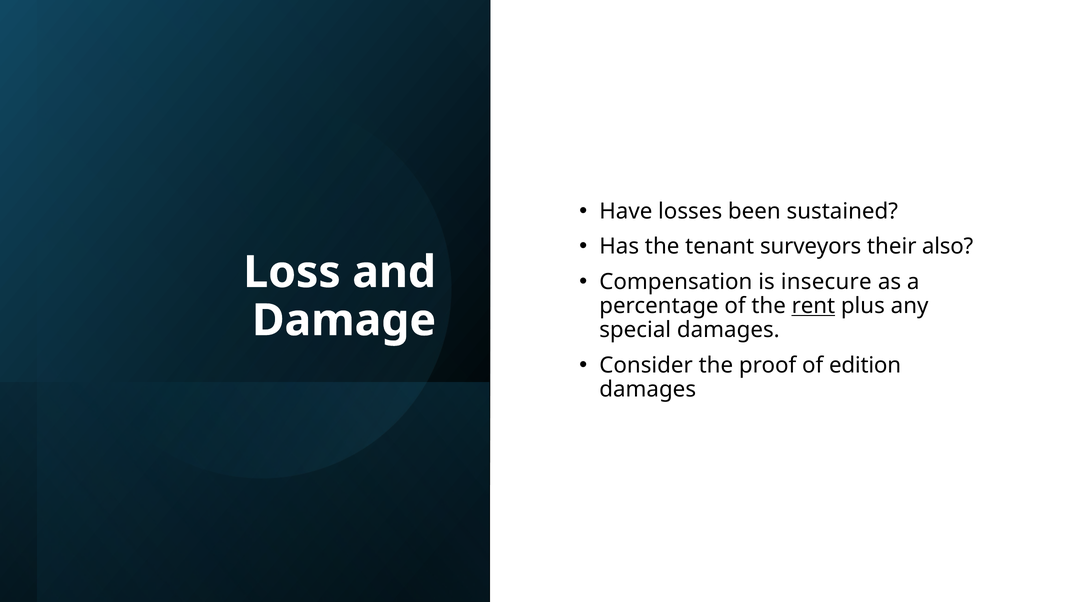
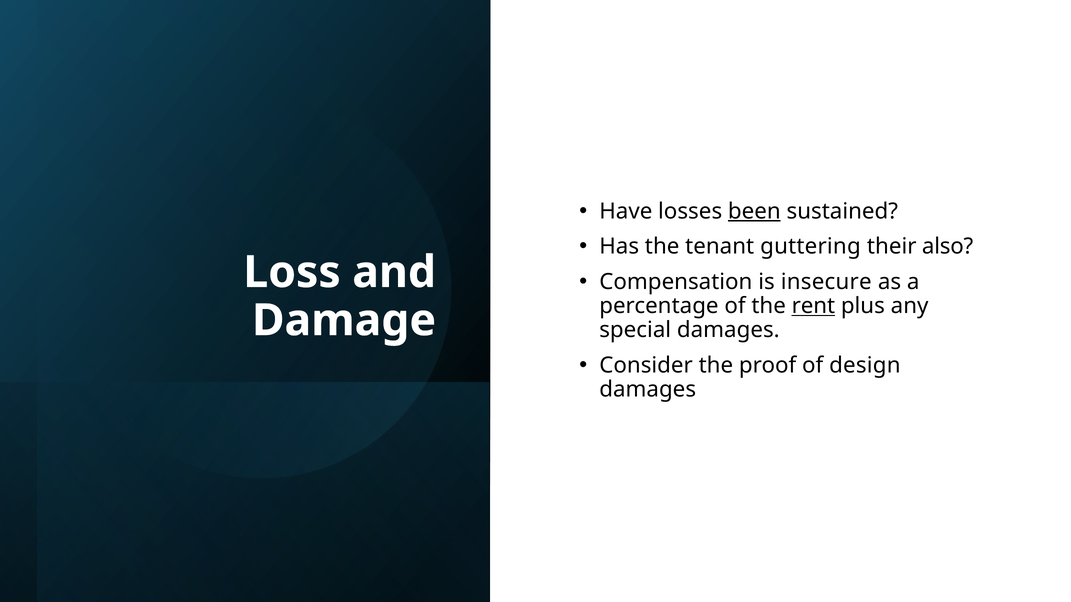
been underline: none -> present
surveyors: surveyors -> guttering
edition: edition -> design
